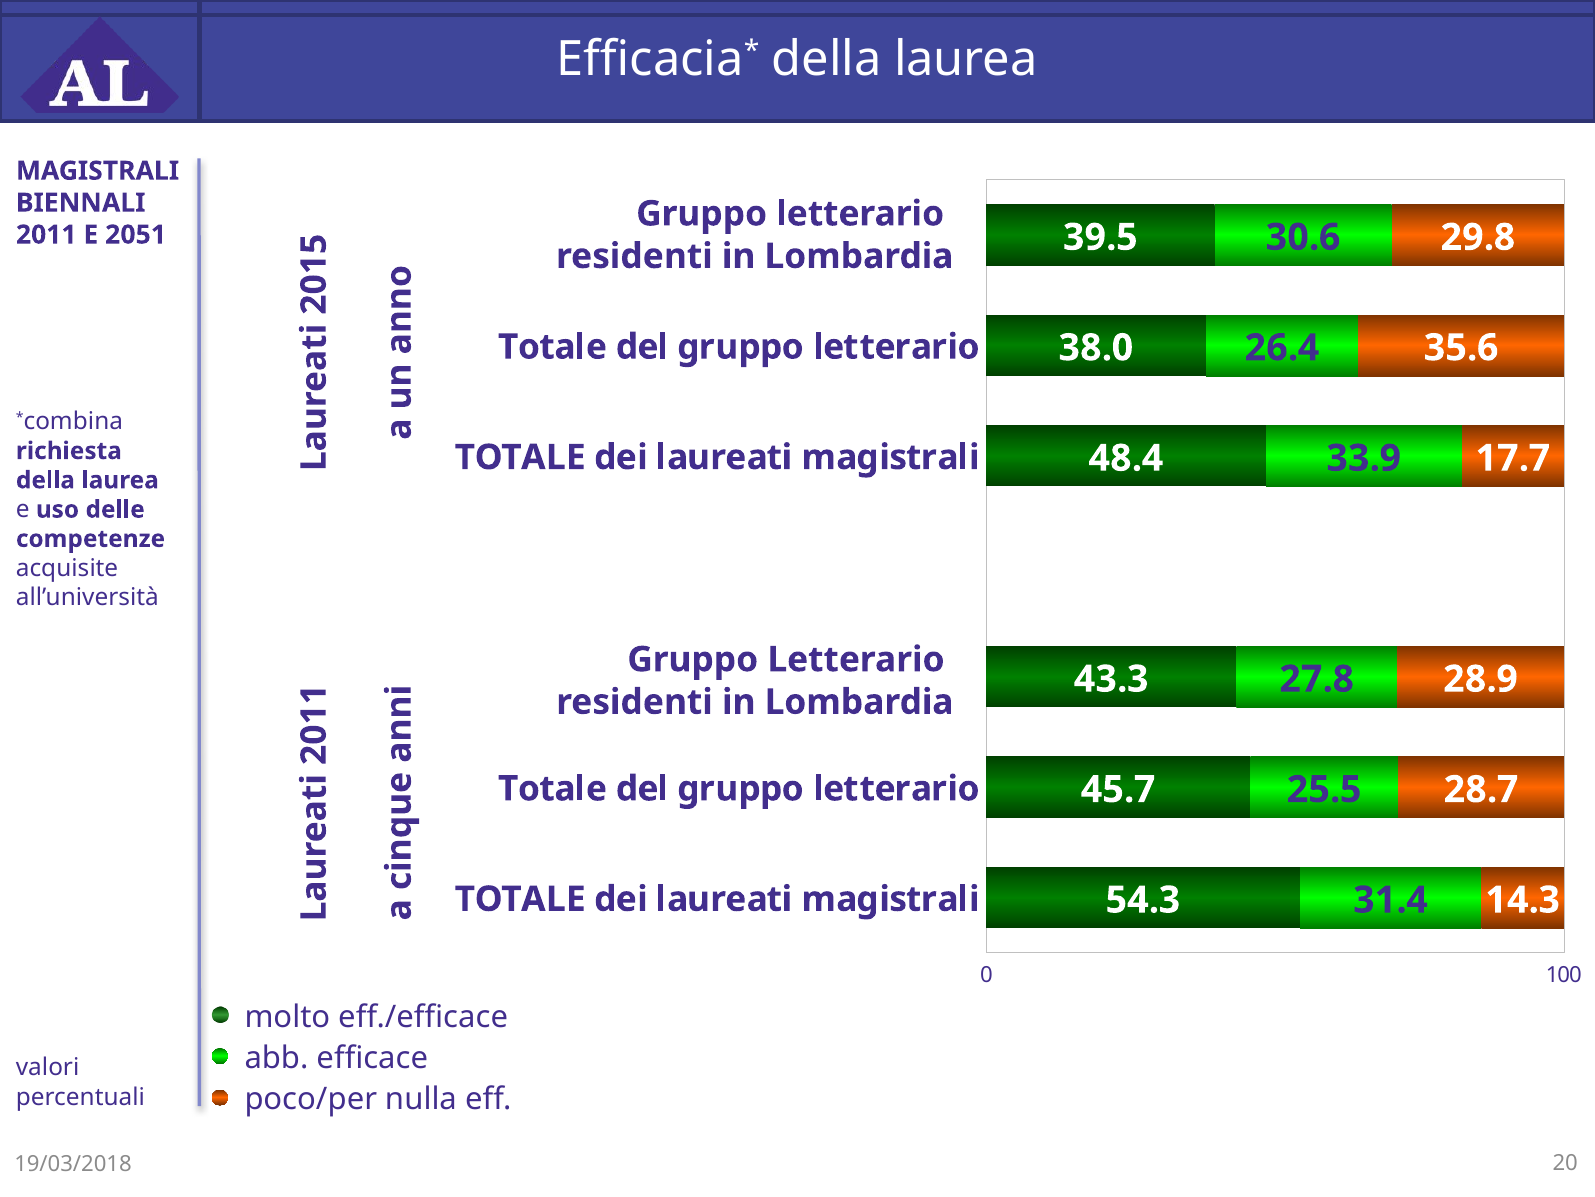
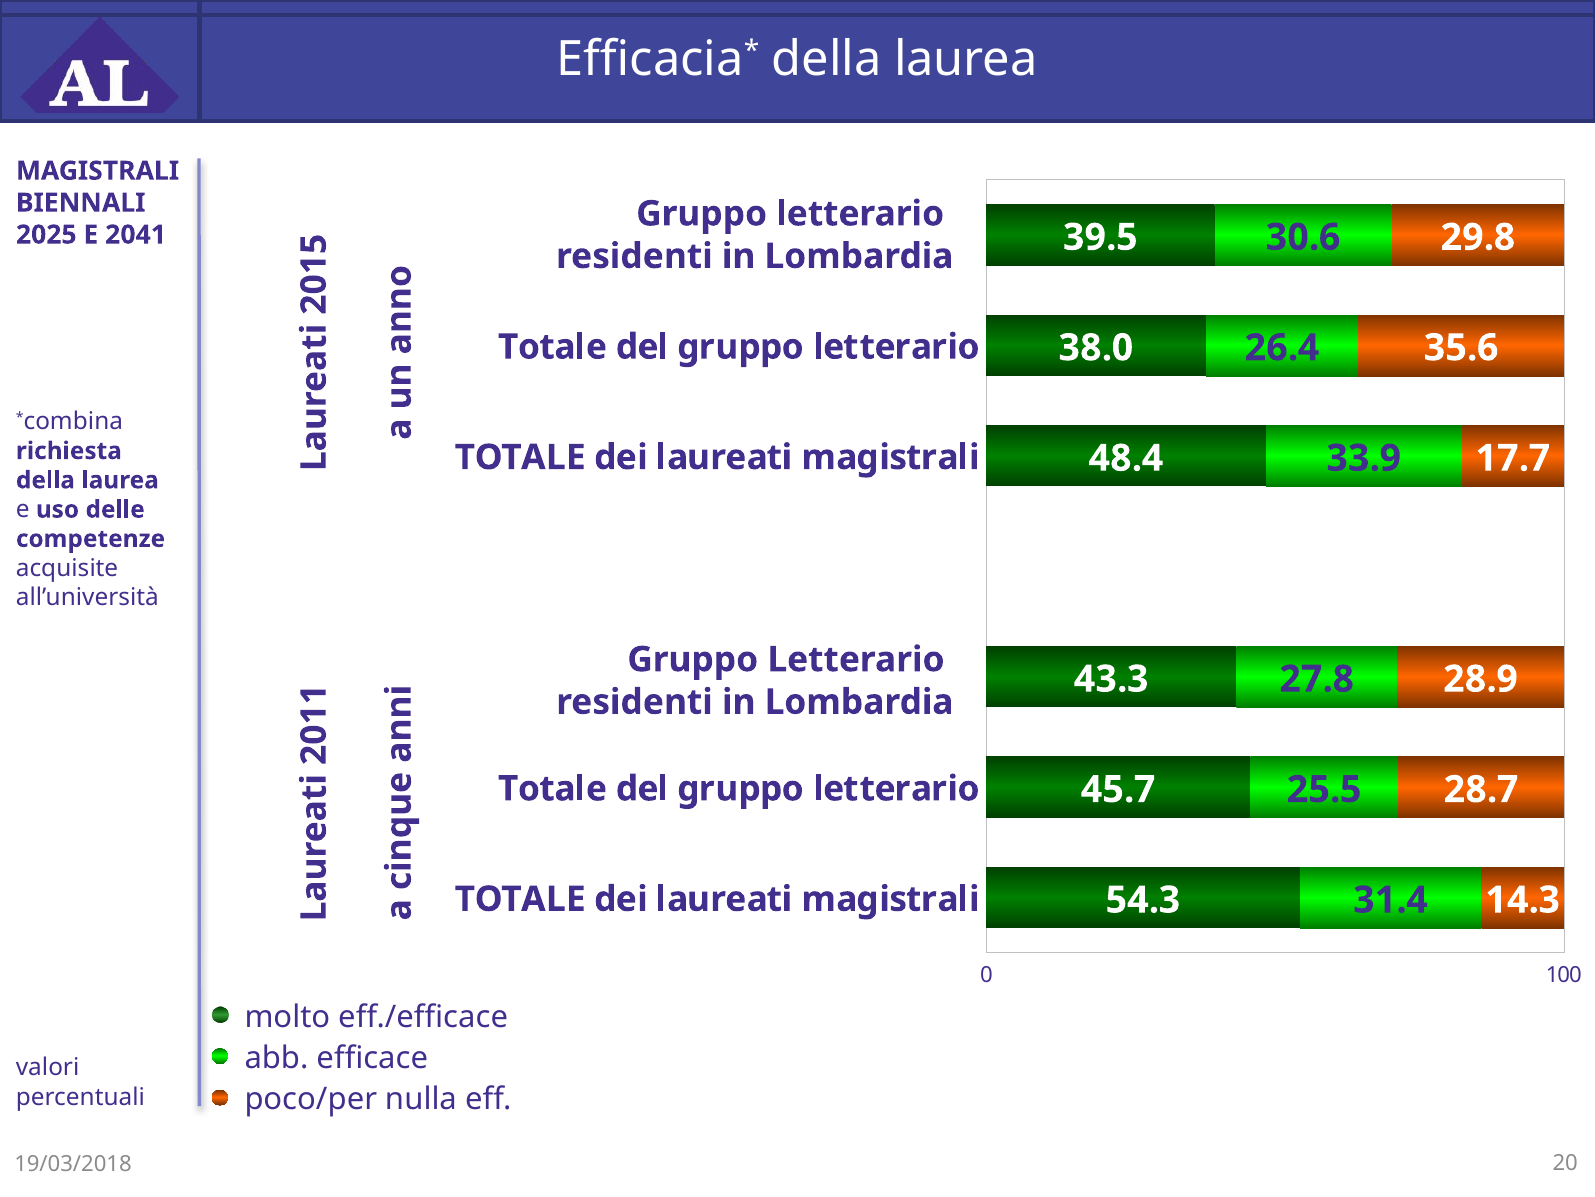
2011: 2011 -> 2025
2051: 2051 -> 2041
